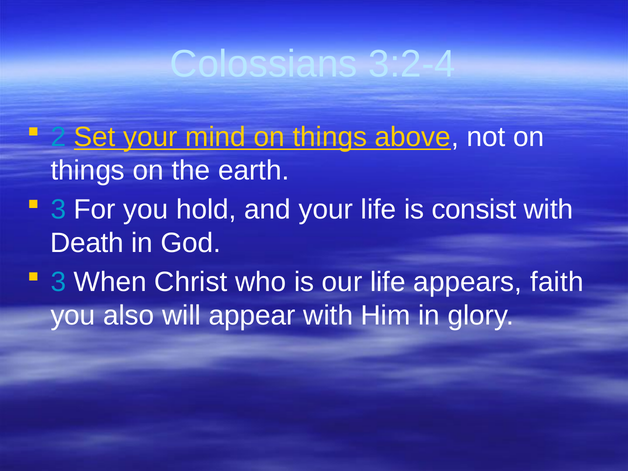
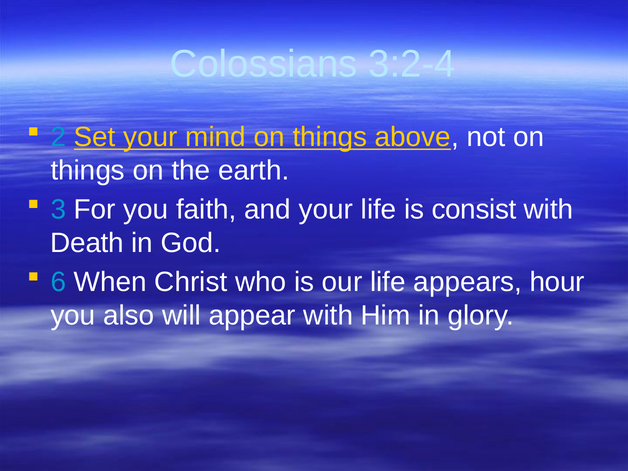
hold: hold -> faith
3 at (58, 282): 3 -> 6
faith: faith -> hour
